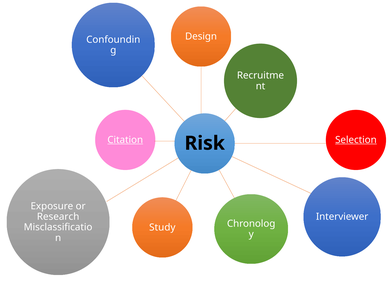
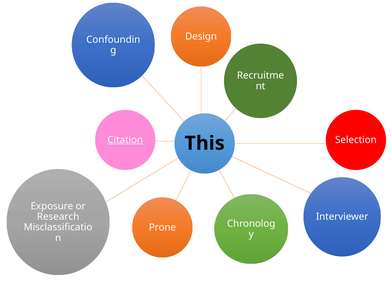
Selection underline: present -> none
Risk: Risk -> This
Study: Study -> Prone
